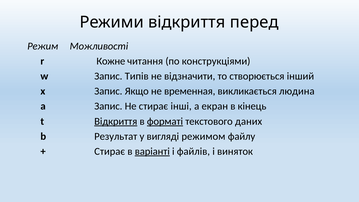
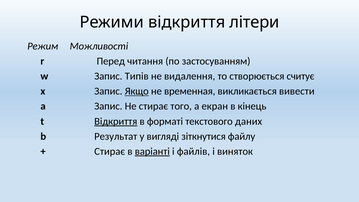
перед: перед -> літери
Кожне: Кожне -> Перед
конструкціями: конструкціями -> застосуванням
відзначити: відзначити -> видалення
інший: інший -> считує
Якщо underline: none -> present
людина: людина -> вивести
інші: інші -> того
форматі underline: present -> none
режимом: режимом -> зіткнутися
